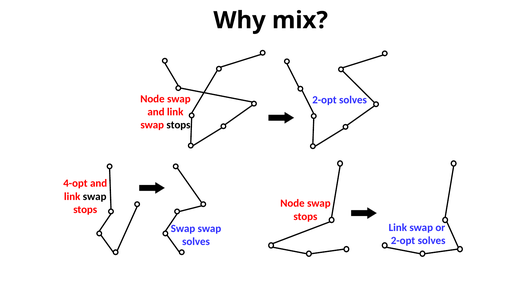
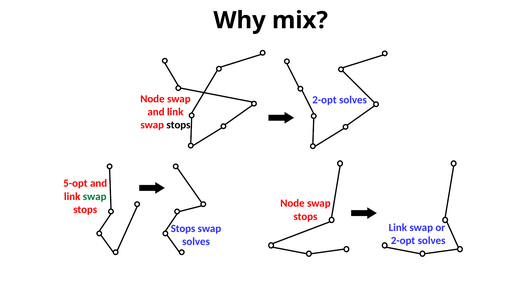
4-opt: 4-opt -> 5-opt
swap at (95, 197) colour: black -> green
Swap at (183, 229): Swap -> Stops
